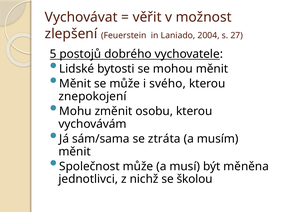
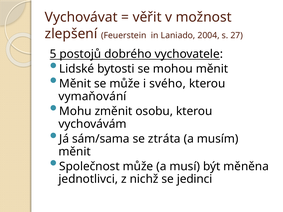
znepokojení: znepokojení -> vymaňování
školou: školou -> jedinci
